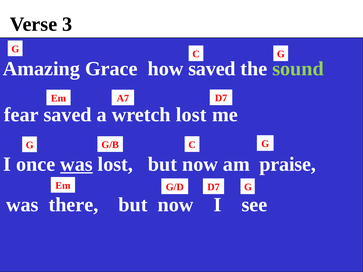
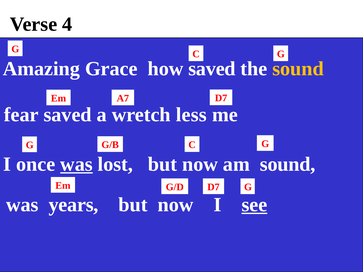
3: 3 -> 4
sound at (298, 69) colour: light green -> yellow
wretch lost: lost -> less
am praise: praise -> sound
there: there -> years
see underline: none -> present
